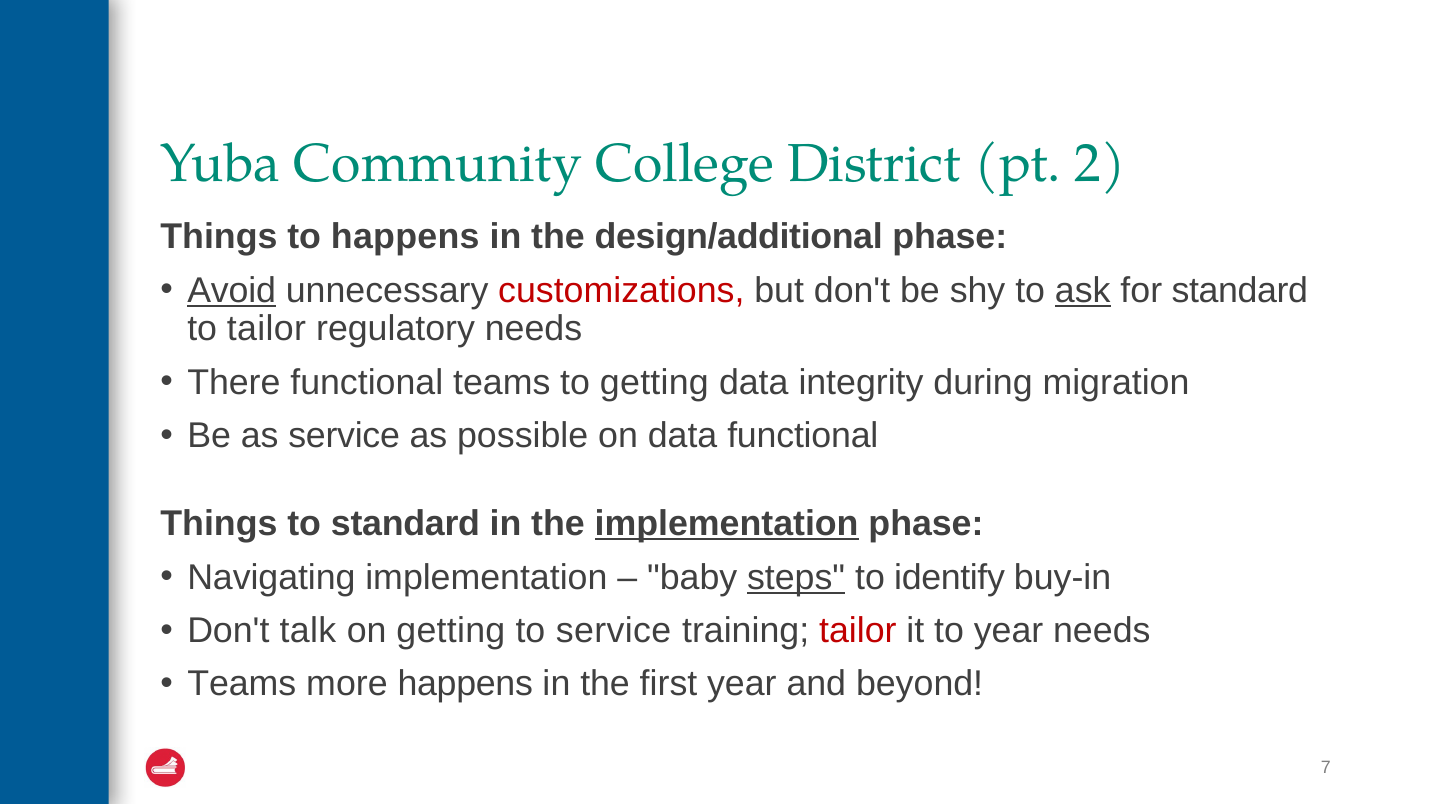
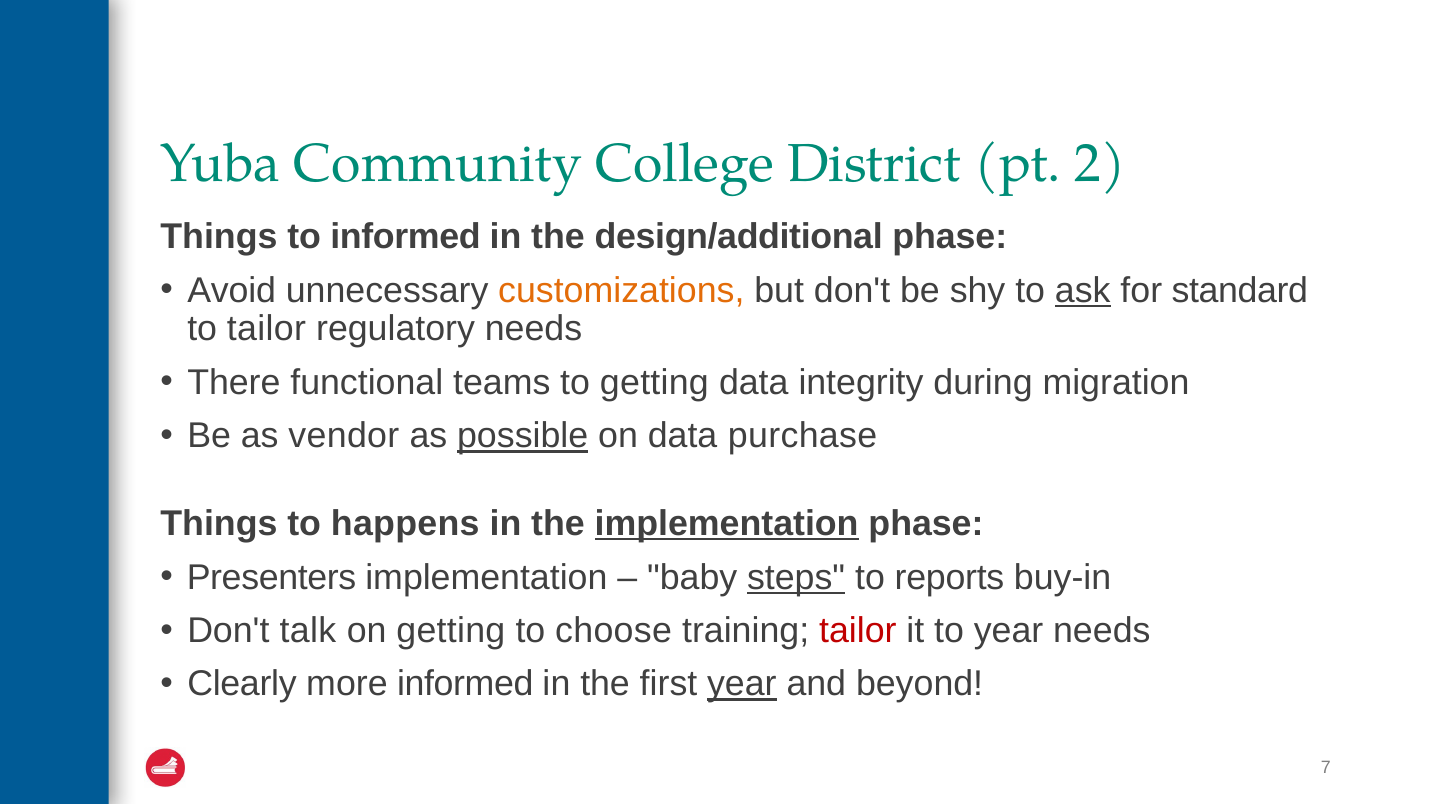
to happens: happens -> informed
Avoid underline: present -> none
customizations colour: red -> orange
as service: service -> vendor
possible underline: none -> present
data functional: functional -> purchase
to standard: standard -> happens
Navigating: Navigating -> Presenters
identify: identify -> reports
to service: service -> choose
Teams at (242, 684): Teams -> Clearly
more happens: happens -> informed
year at (742, 684) underline: none -> present
